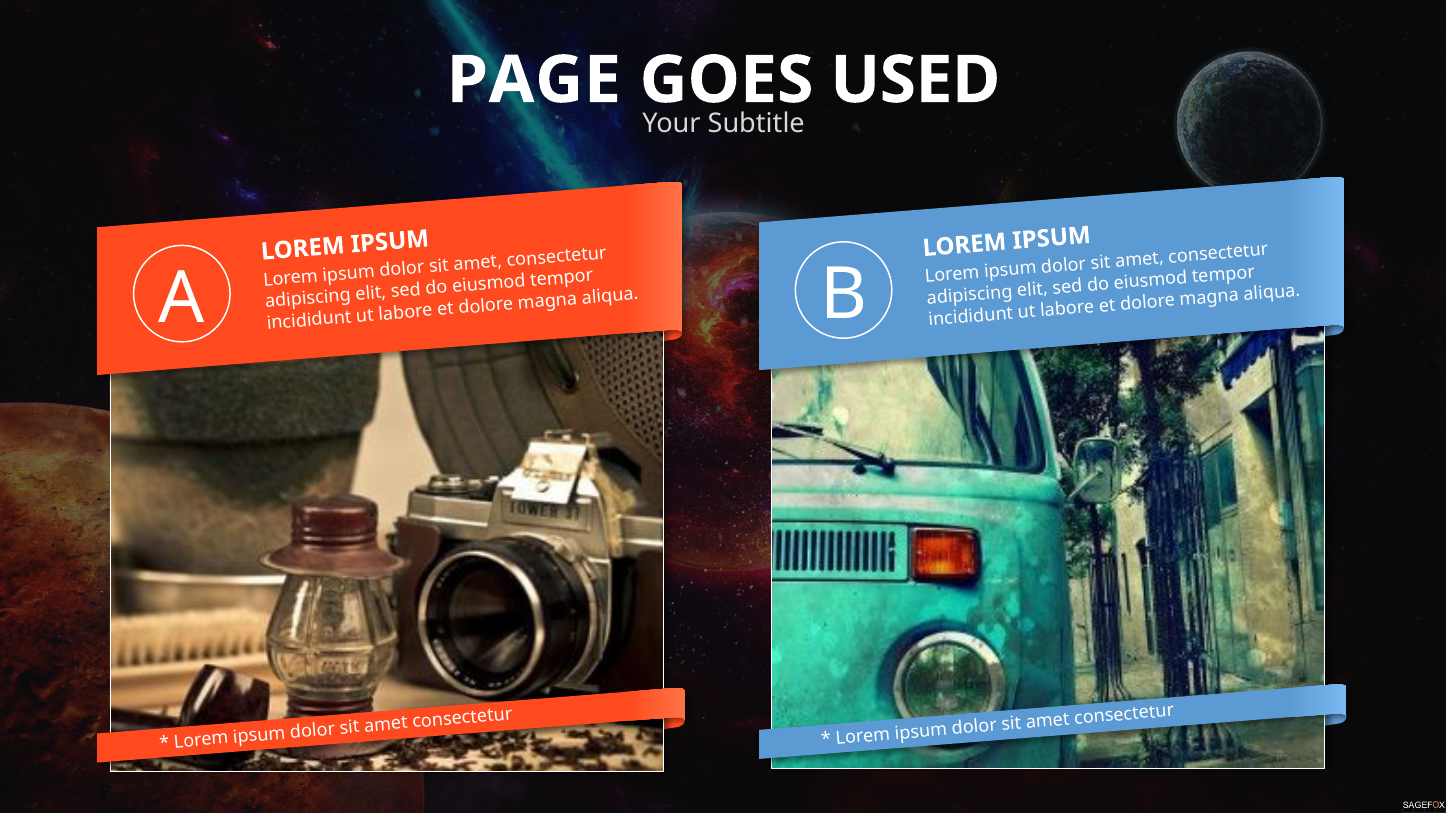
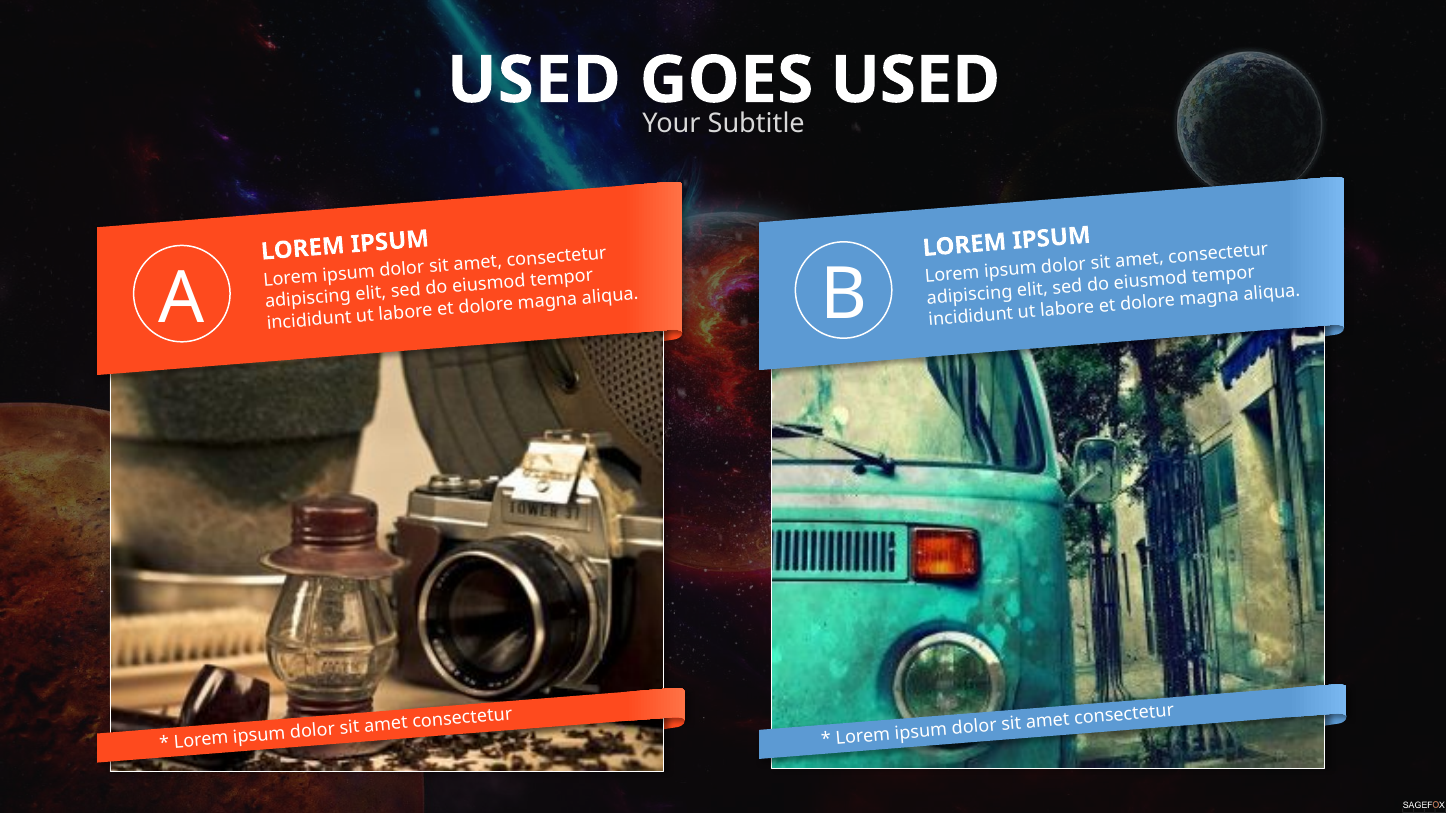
PAGE at (534, 80): PAGE -> USED
